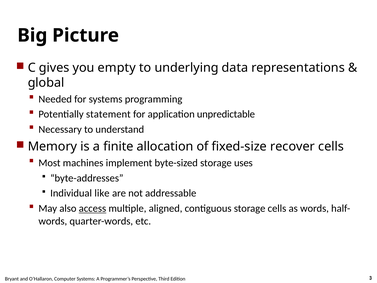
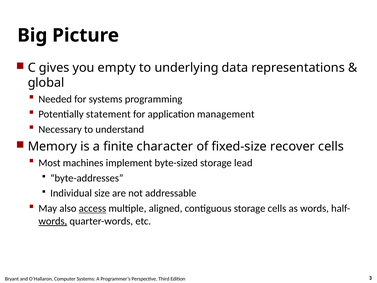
unpredictable: unpredictable -> management
allocation: allocation -> character
uses: uses -> lead
like: like -> size
words at (53, 221) underline: none -> present
